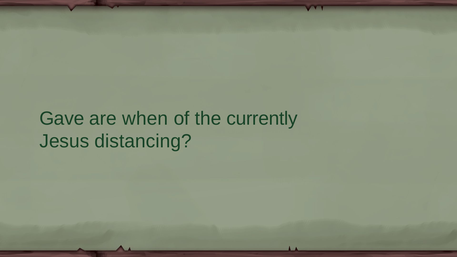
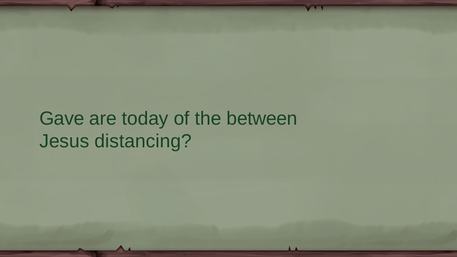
when: when -> today
currently: currently -> between
